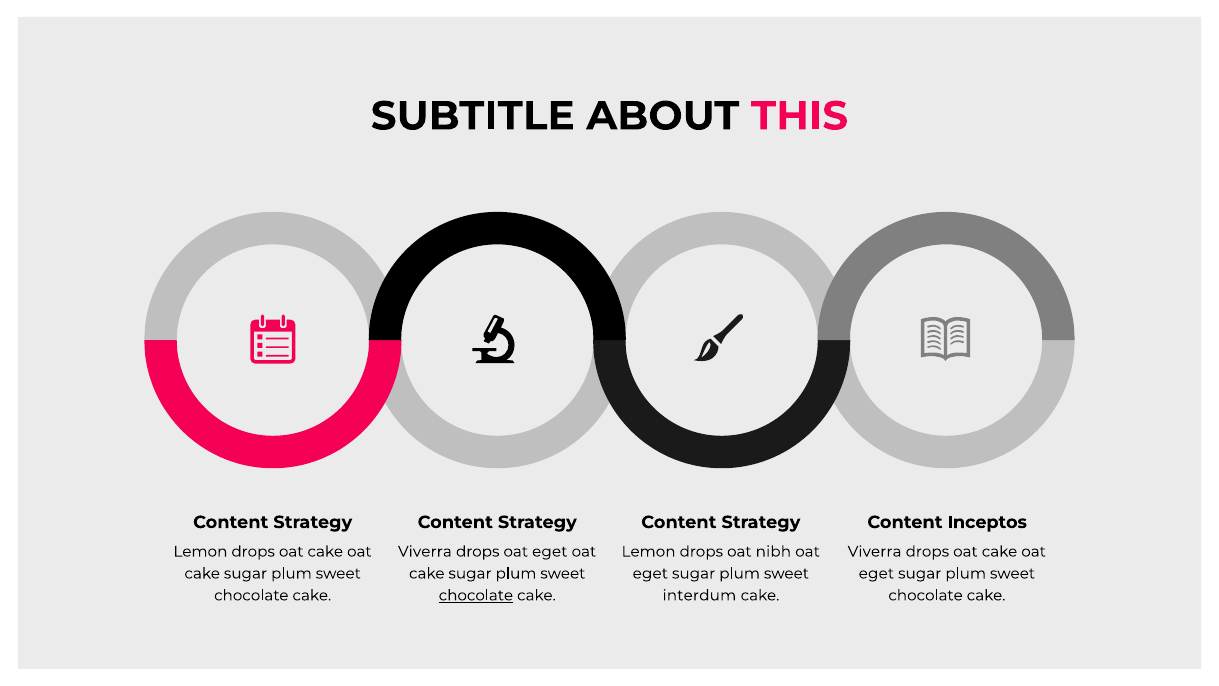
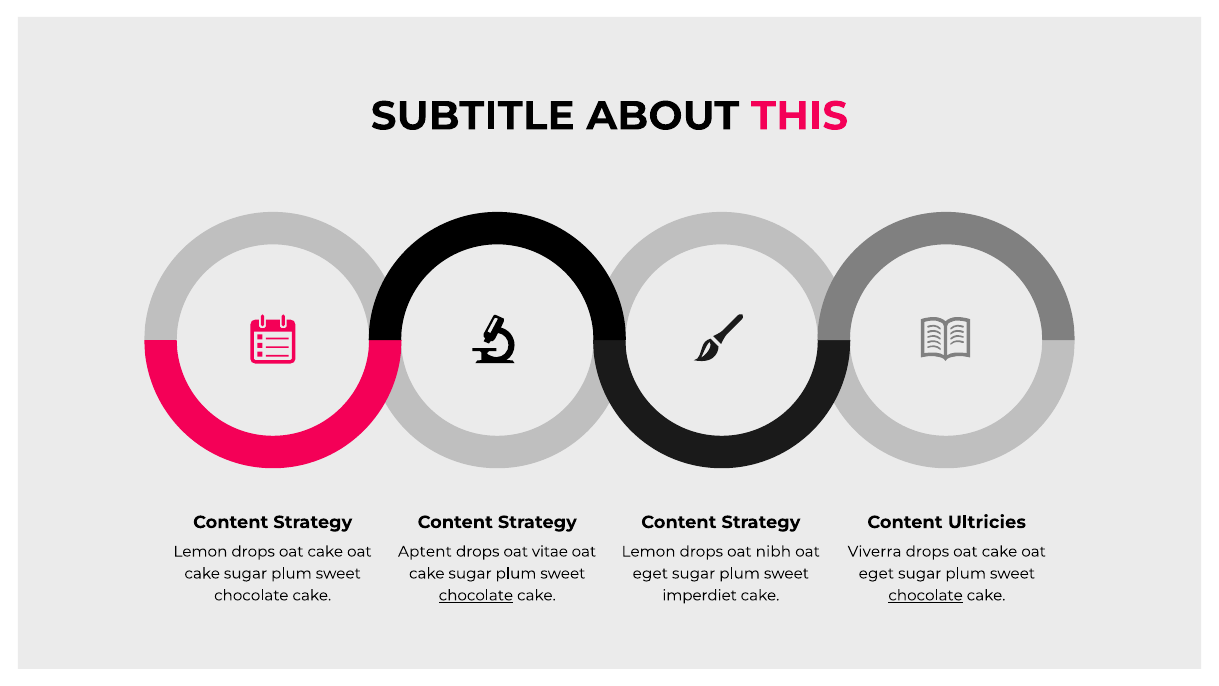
Inceptos: Inceptos -> Ultricies
Viverra at (425, 551): Viverra -> Aptent
drops oat eget: eget -> vitae
interdum: interdum -> imperdiet
chocolate at (926, 595) underline: none -> present
